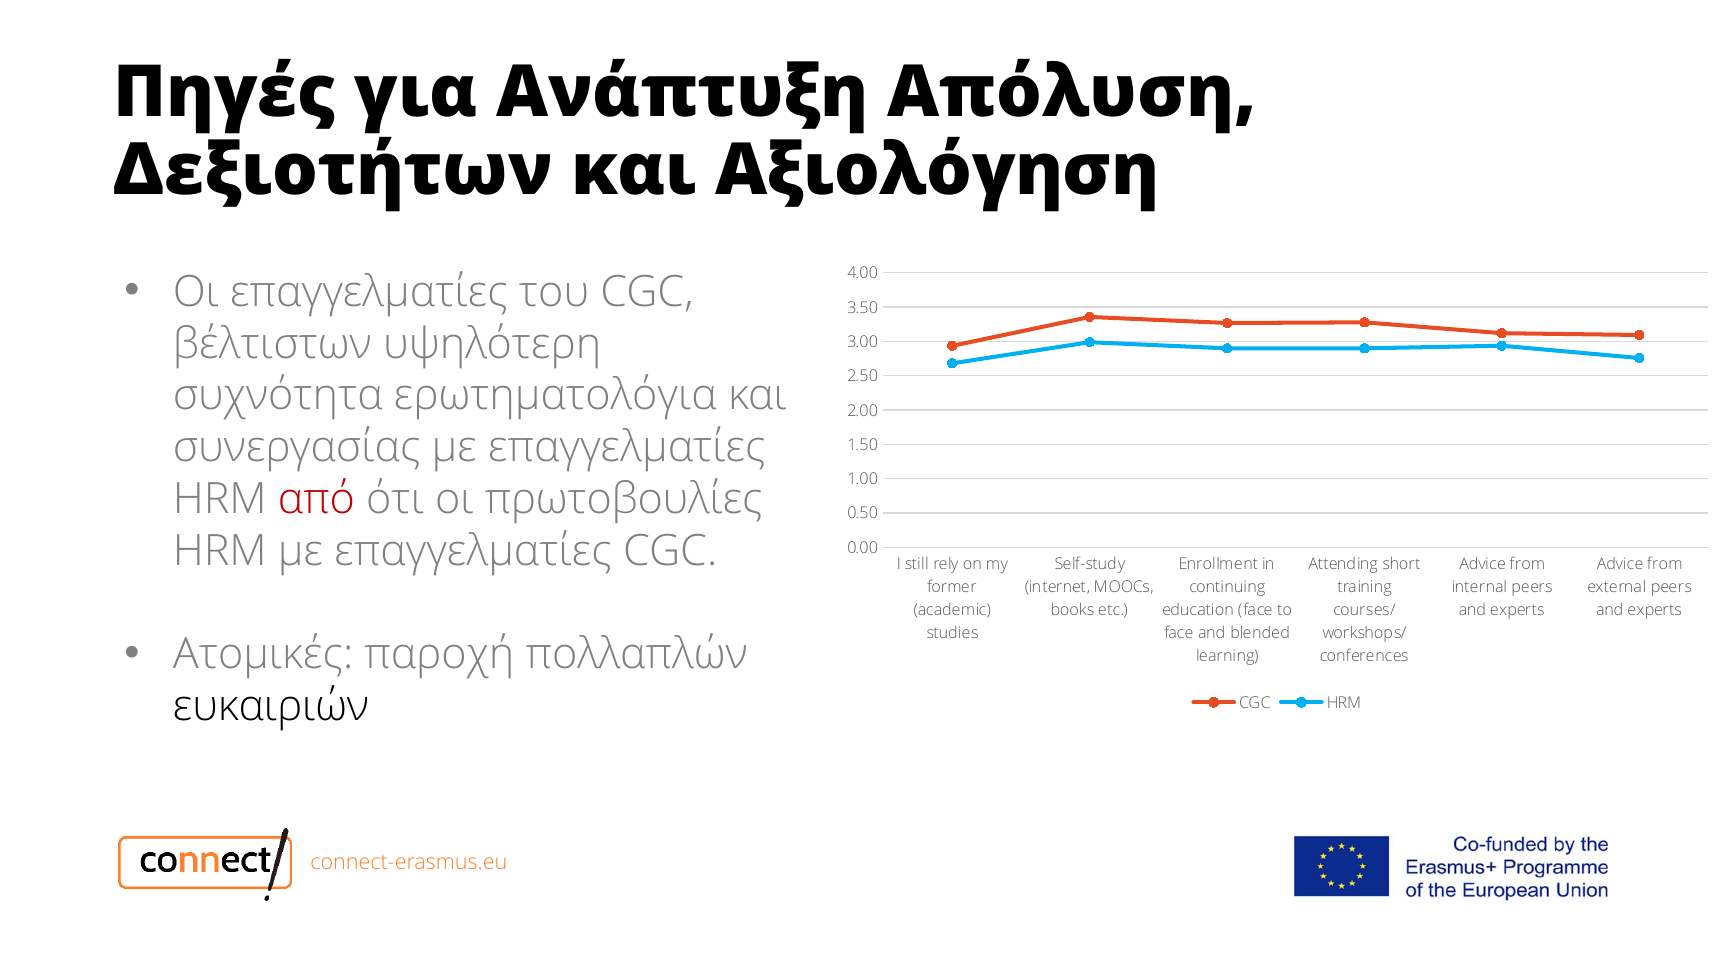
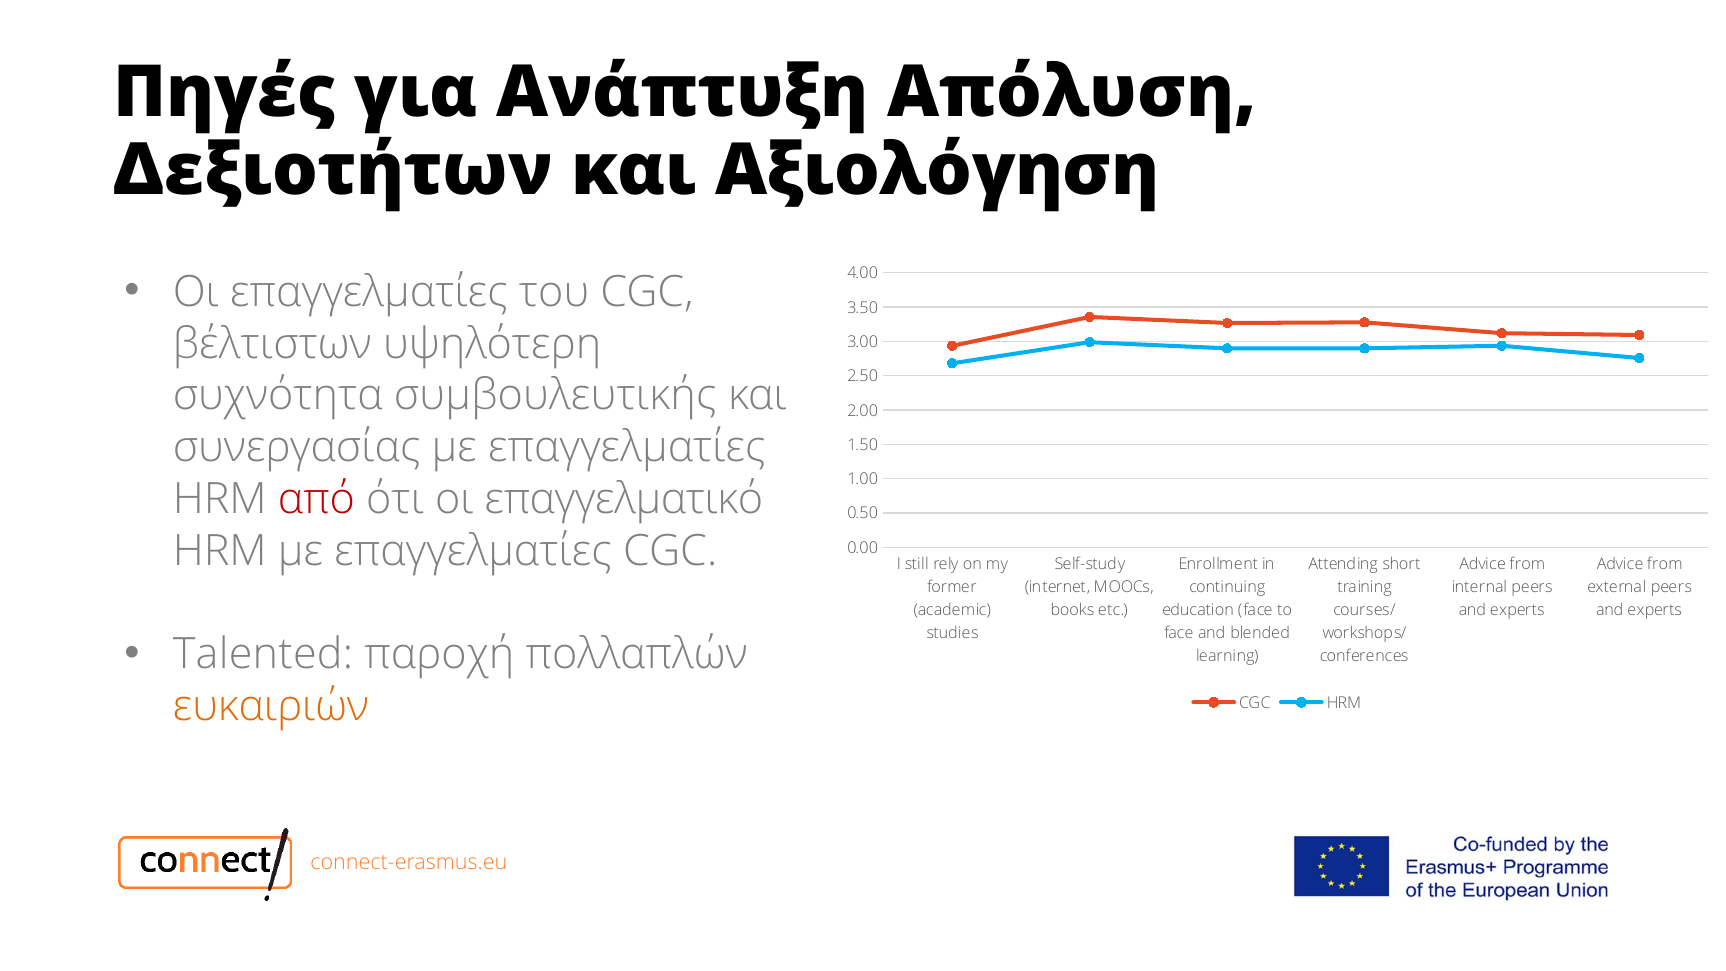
ερωτηματολόγια: ερωτηματολόγια -> συμβουλευτικής
πρωτοβουλίες: πρωτοβουλίες -> επαγγελματικό
Ατομικές: Ατομικές -> Talented
ευκαιριών colour: black -> orange
